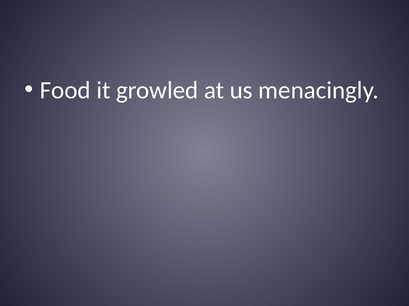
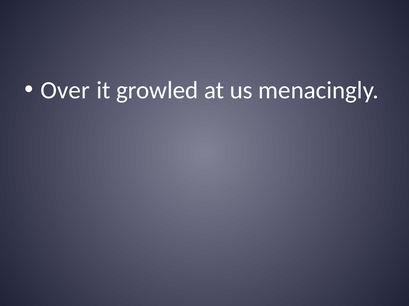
Food: Food -> Over
